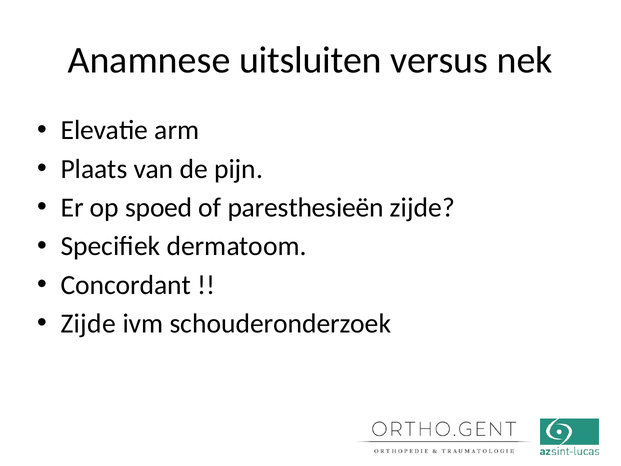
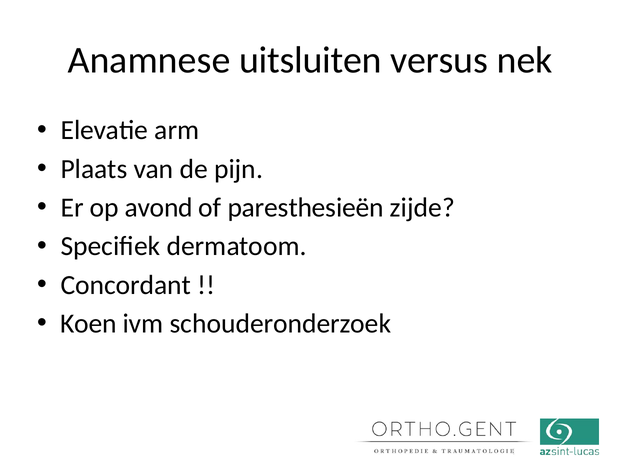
spoed: spoed -> avond
Zijde at (88, 324): Zijde -> Koen
